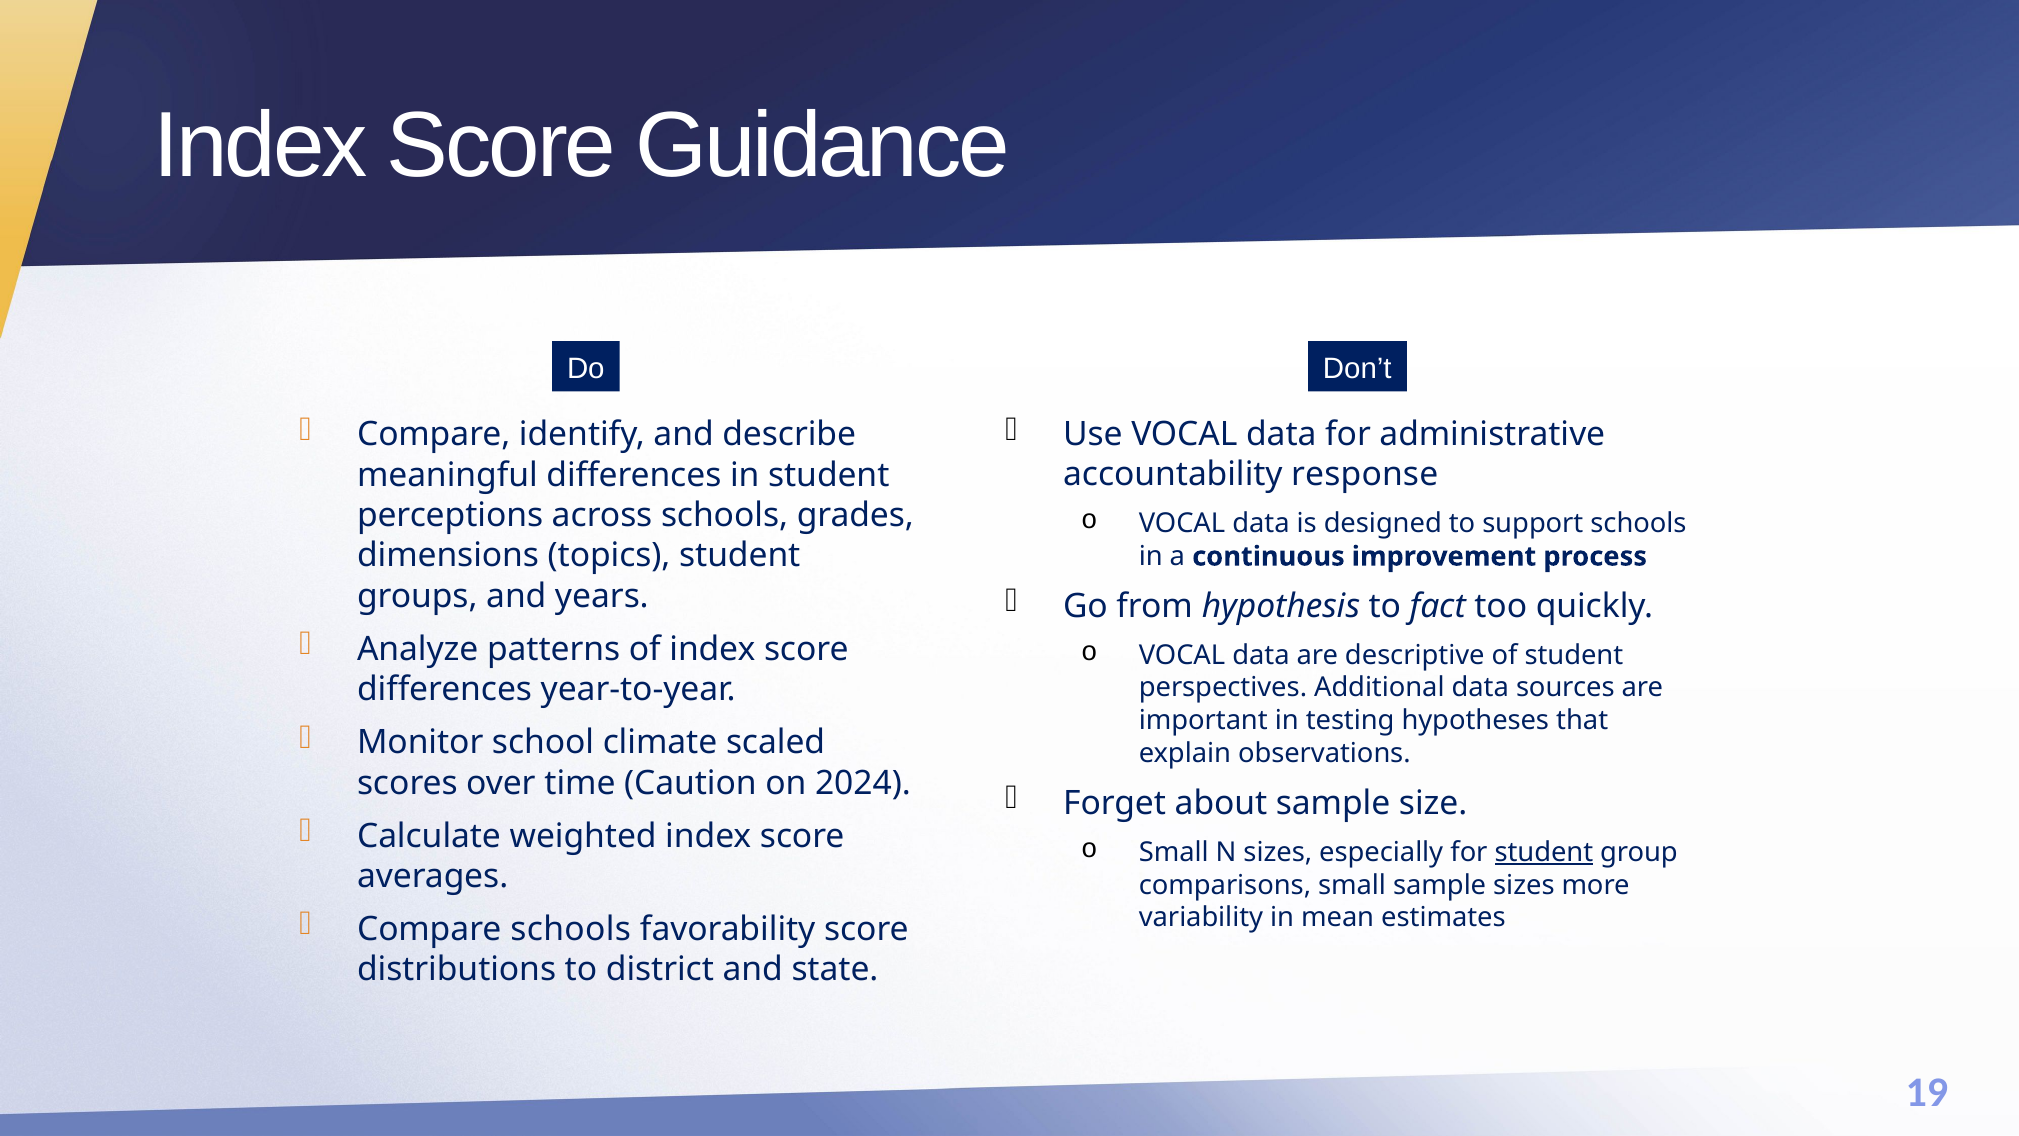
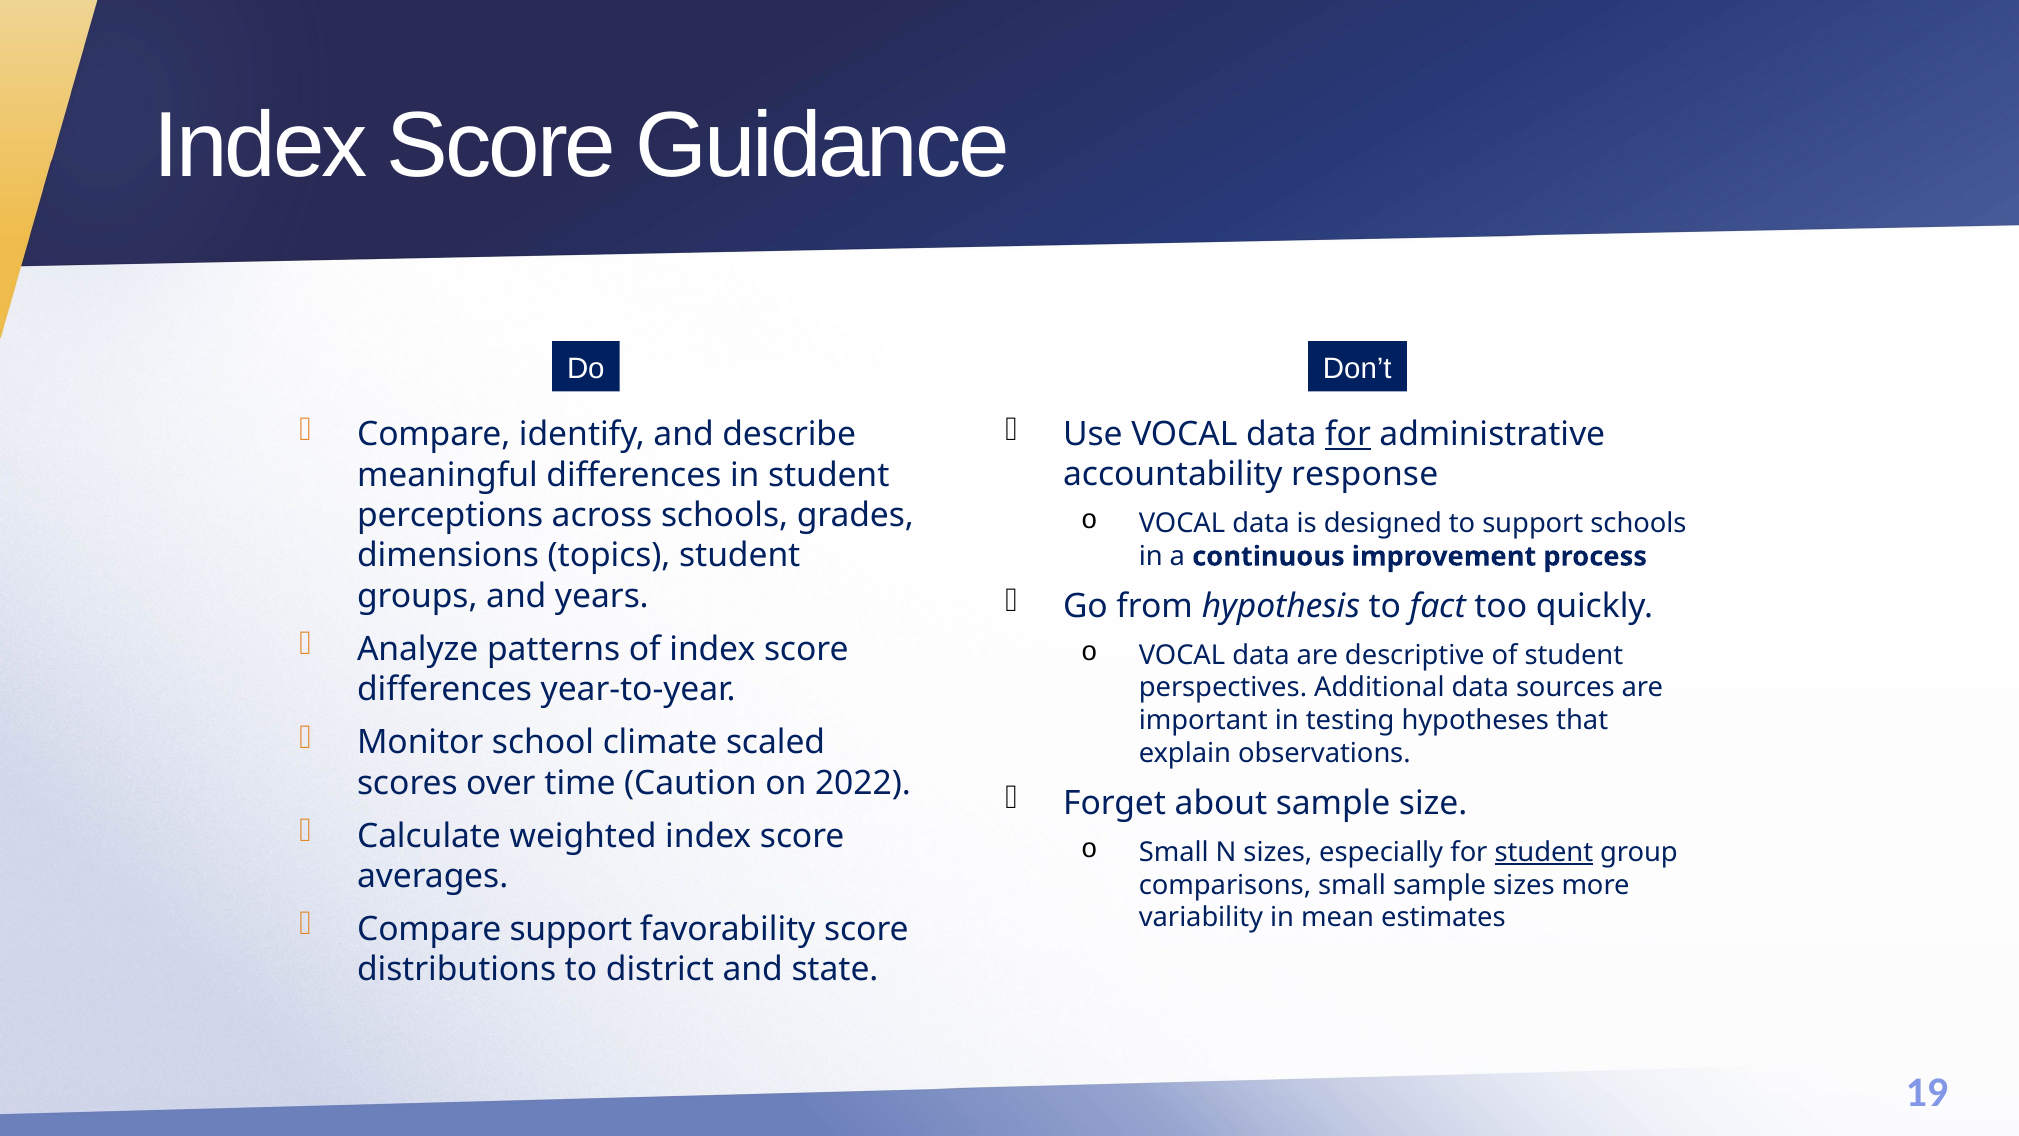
for at (1348, 434) underline: none -> present
2024: 2024 -> 2022
Compare schools: schools -> support
